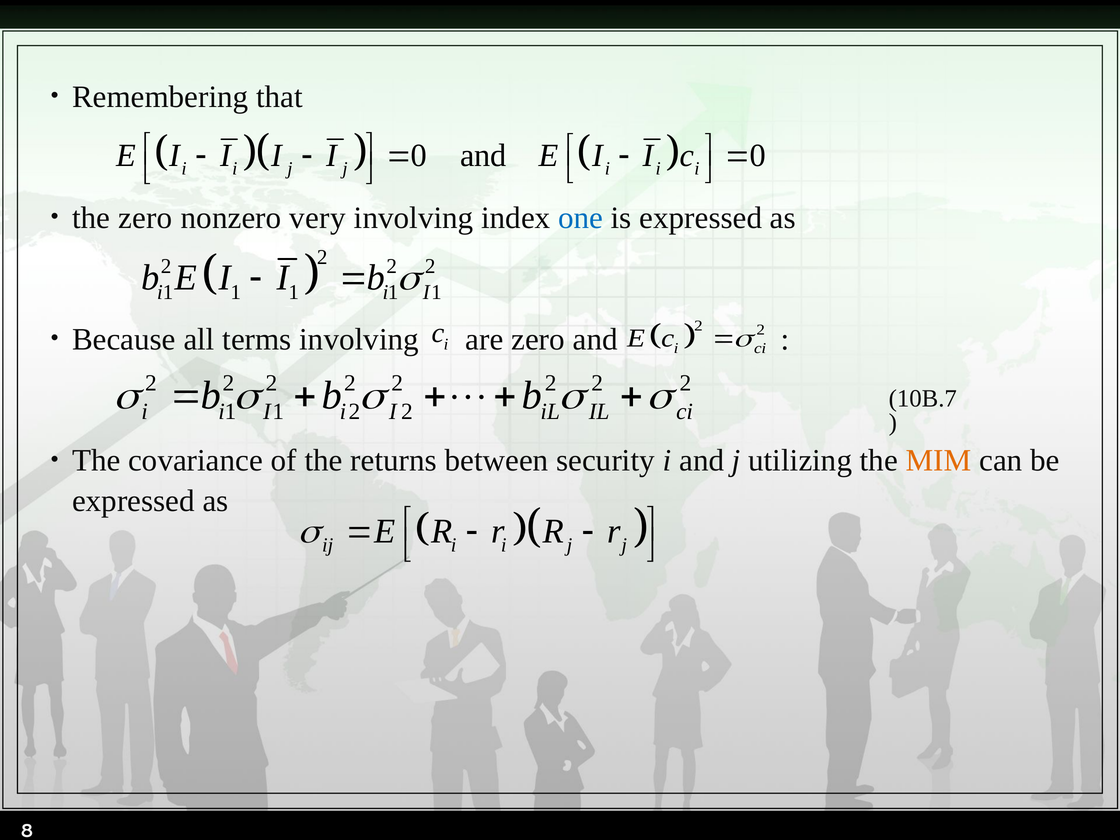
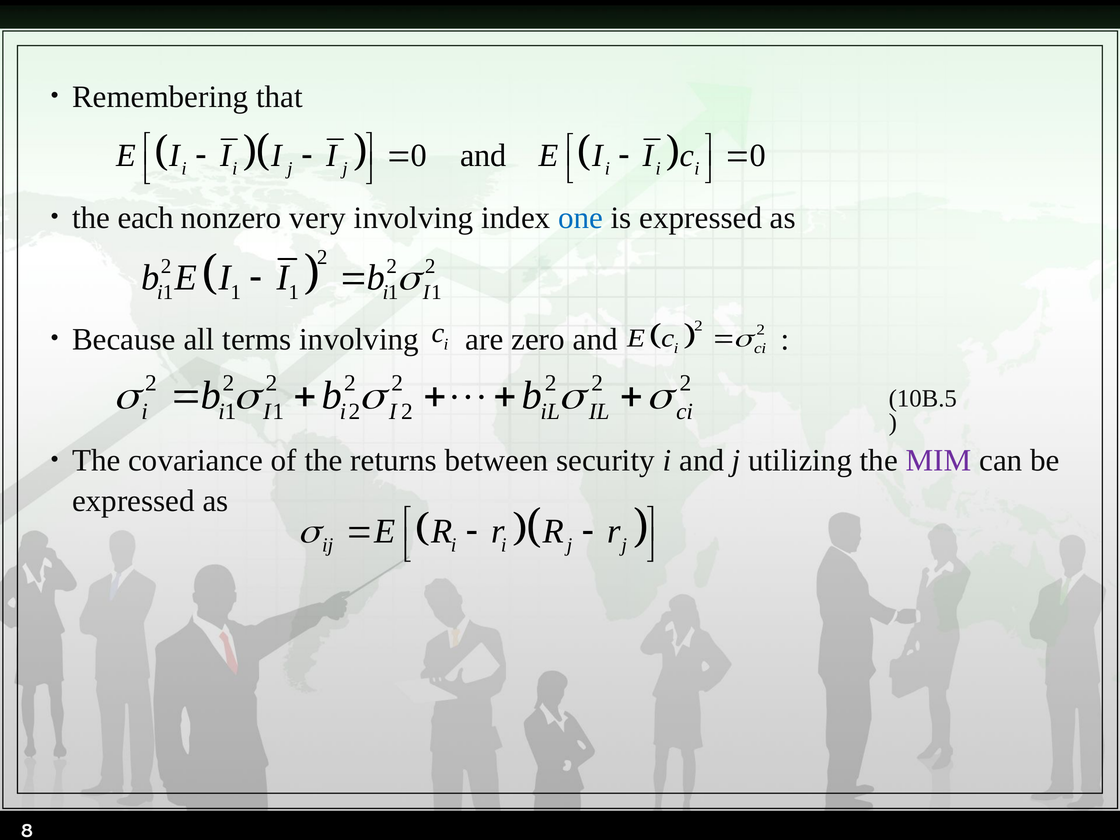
the zero: zero -> each
10B.7: 10B.7 -> 10B.5
MIM colour: orange -> purple
